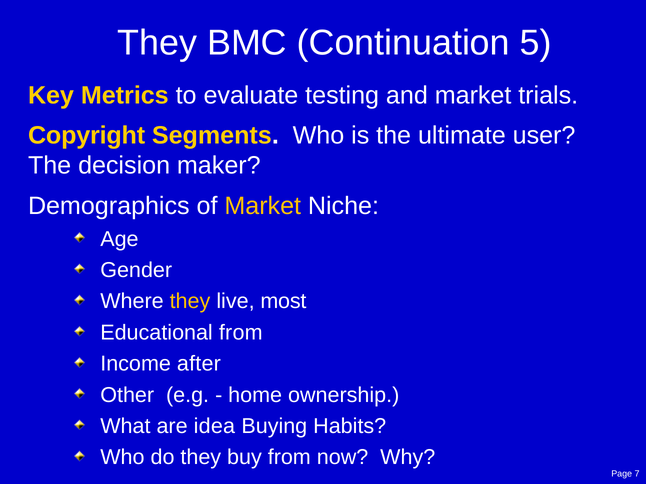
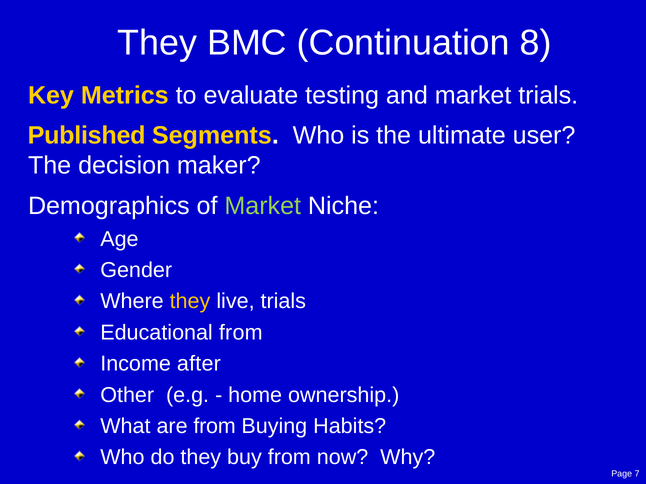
5: 5 -> 8
Copyright: Copyright -> Published
Market at (263, 206) colour: yellow -> light green
live most: most -> trials
are idea: idea -> from
